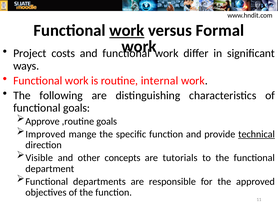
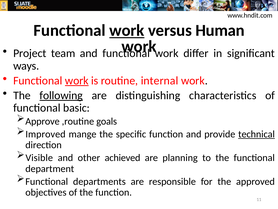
Formal: Formal -> Human
costs: costs -> team
work at (77, 80) underline: none -> present
following underline: none -> present
functional goals: goals -> basic
concepts: concepts -> achieved
tutorials: tutorials -> planning
